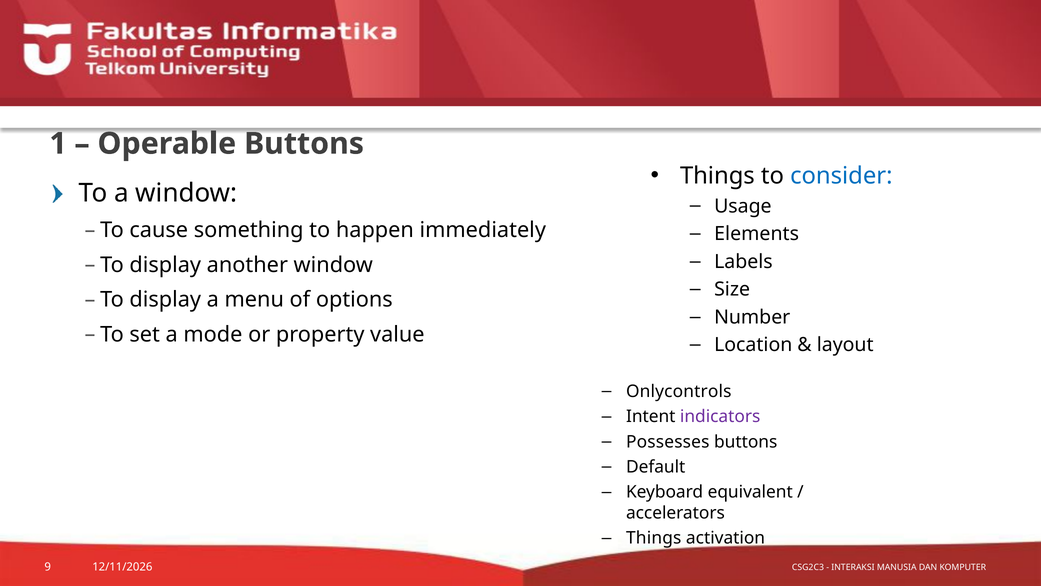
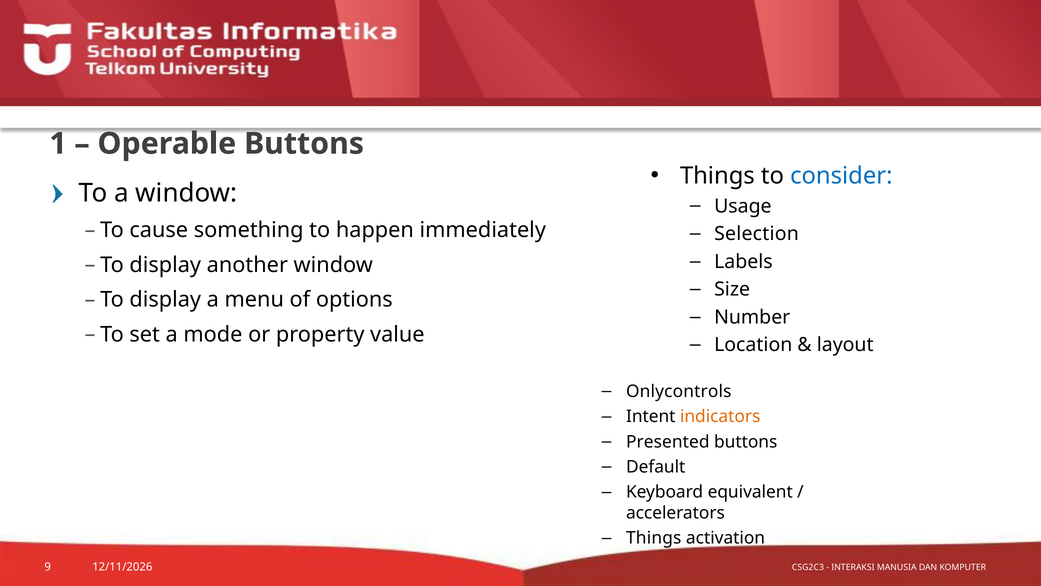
Elements: Elements -> Selection
indicators colour: purple -> orange
Possesses: Possesses -> Presented
